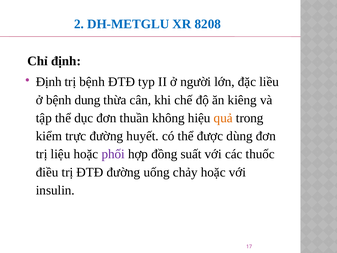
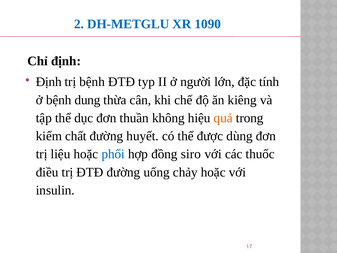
8208: 8208 -> 1090
liều: liều -> tính
trực: trực -> chất
phối colour: purple -> blue
suất: suất -> siro
